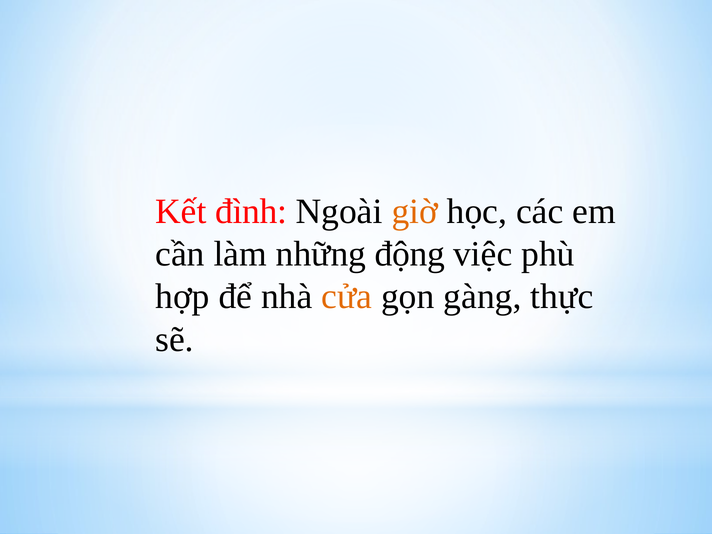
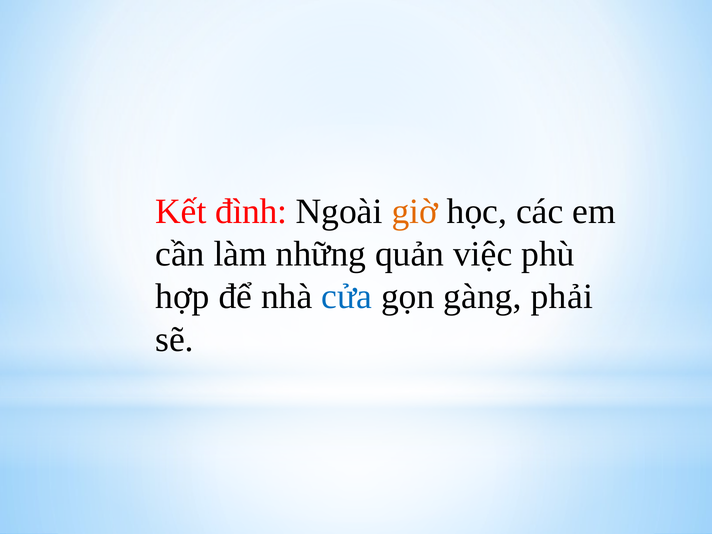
động: động -> quản
cửa colour: orange -> blue
thực: thực -> phải
